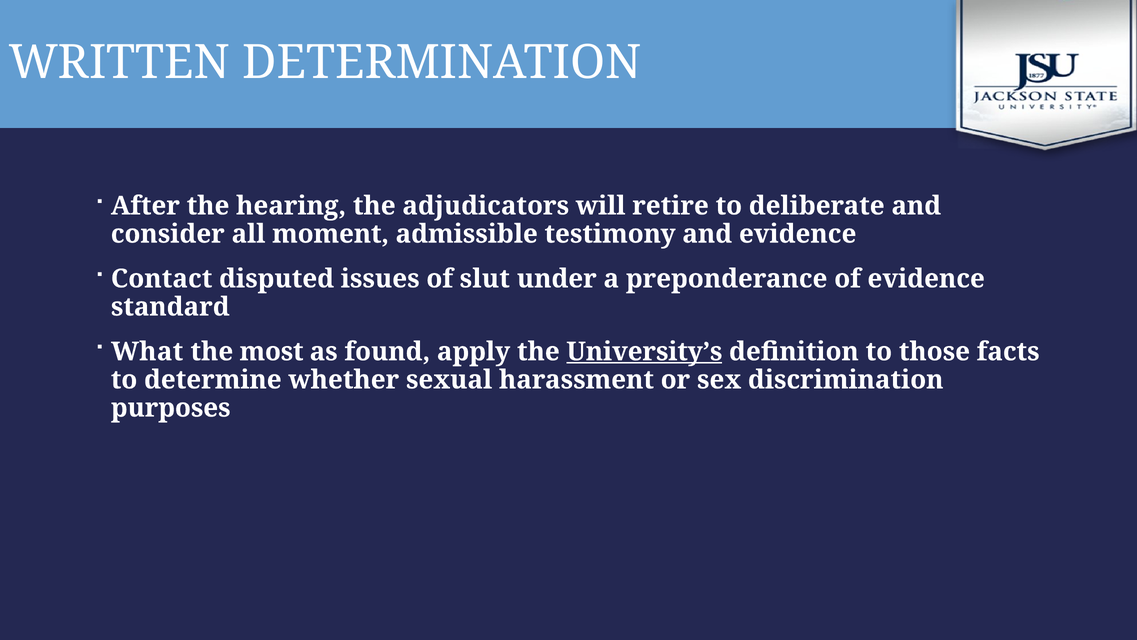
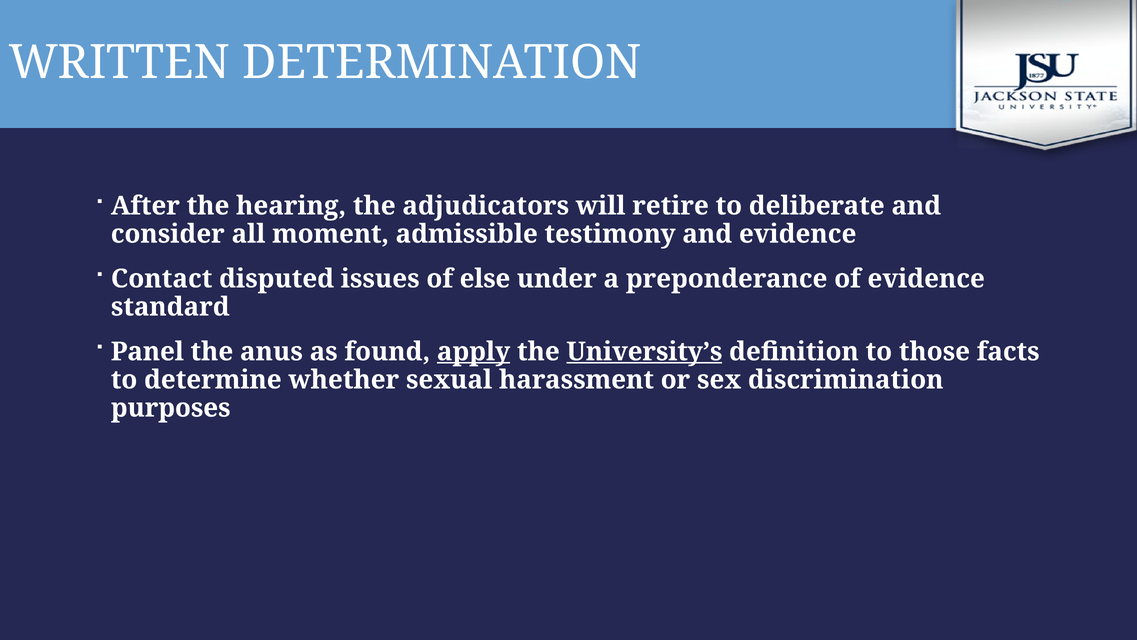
slut: slut -> else
What: What -> Panel
most: most -> anus
apply underline: none -> present
